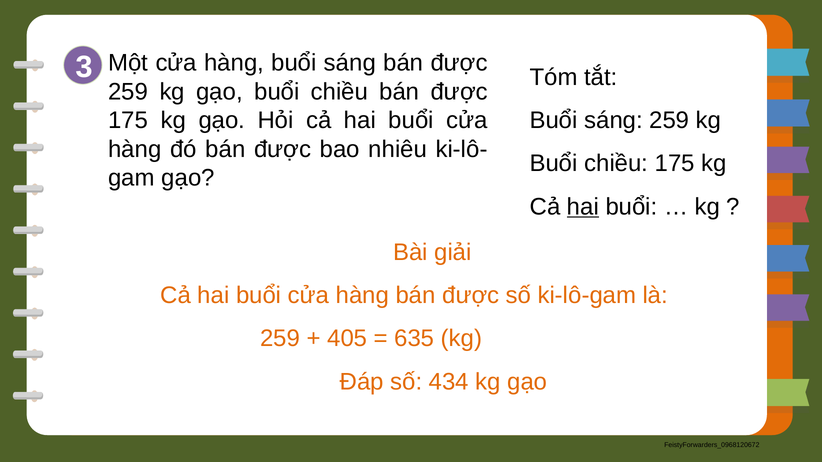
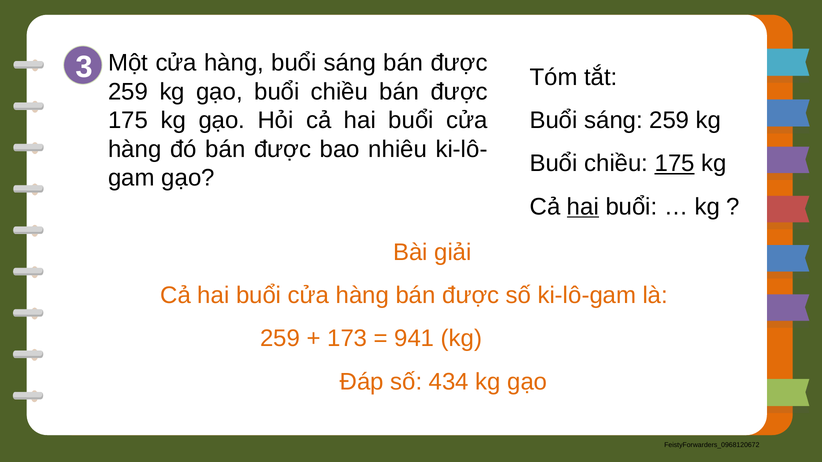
175 at (675, 164) underline: none -> present
405: 405 -> 173
635: 635 -> 941
